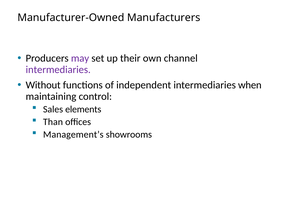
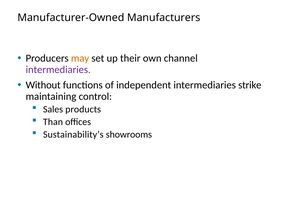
may colour: purple -> orange
when: when -> strike
elements: elements -> products
Management’s: Management’s -> Sustainability’s
